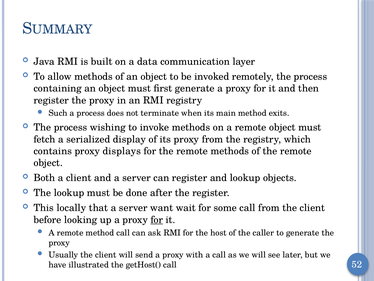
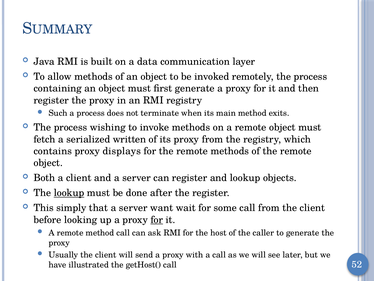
display: display -> written
lookup at (69, 193) underline: none -> present
locally: locally -> simply
